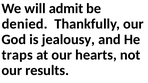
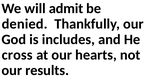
jealousy: jealousy -> includes
traps: traps -> cross
